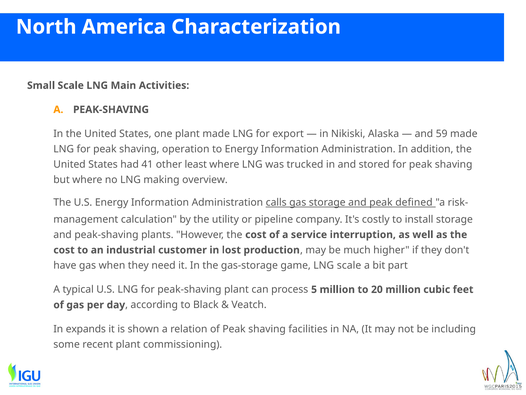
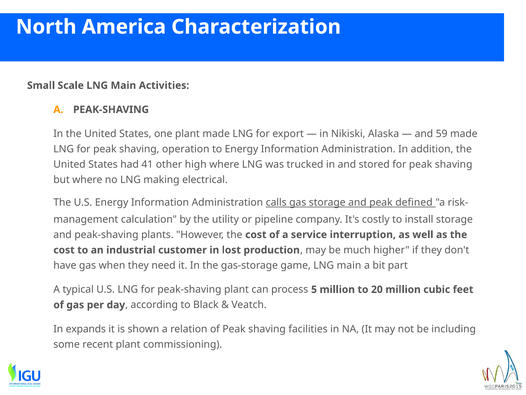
least: least -> high
overview: overview -> electrical
game LNG scale: scale -> main
